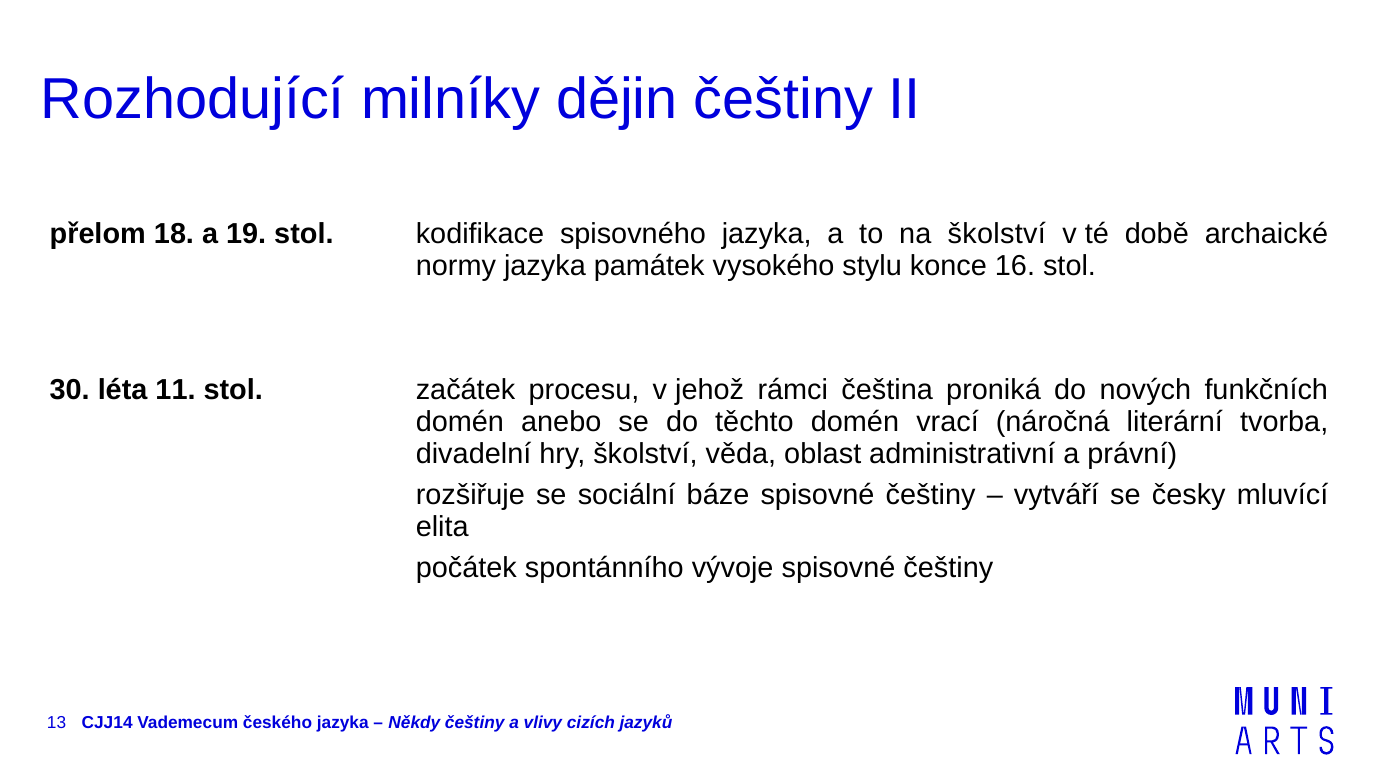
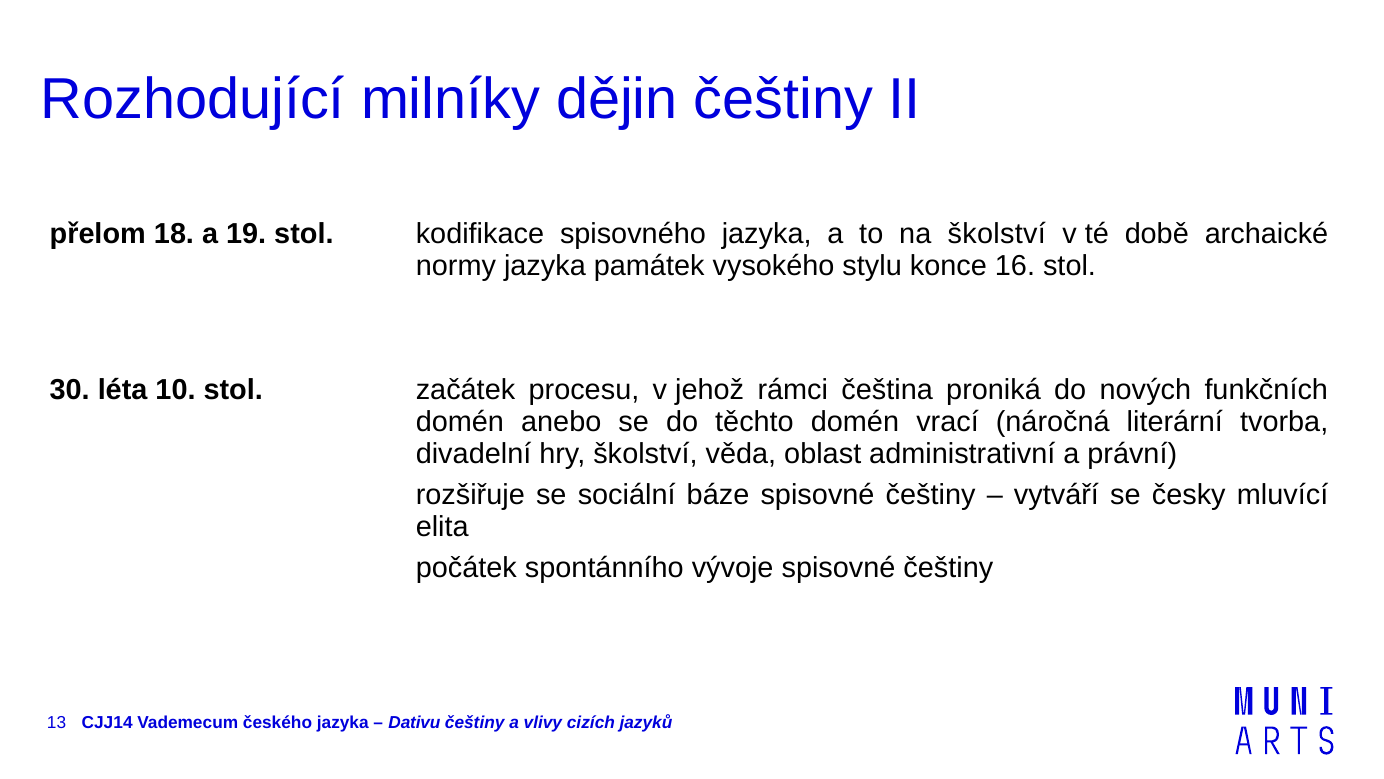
11: 11 -> 10
Někdy: Někdy -> Dativu
